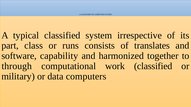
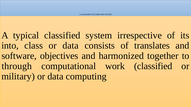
part: part -> into
class or runs: runs -> data
capability: capability -> objectives
computers: computers -> computing
